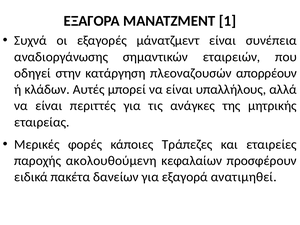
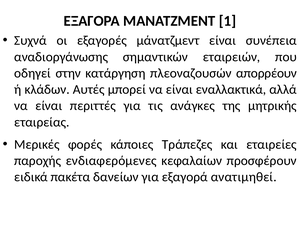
υπαλλήλους: υπαλλήλους -> εναλλακτικά
ακολουθούμενη: ακολουθούμενη -> ενδιαφερόμενες
